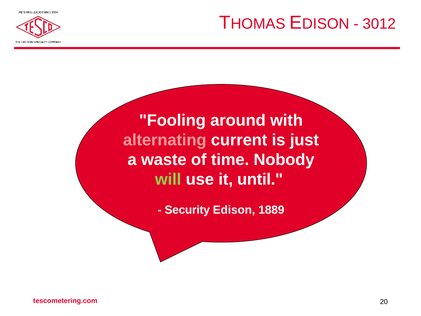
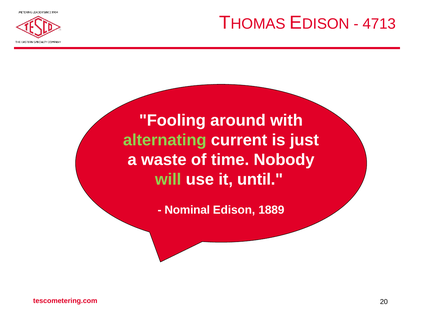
3012: 3012 -> 4713
alternating colour: pink -> light green
Security: Security -> Nominal
